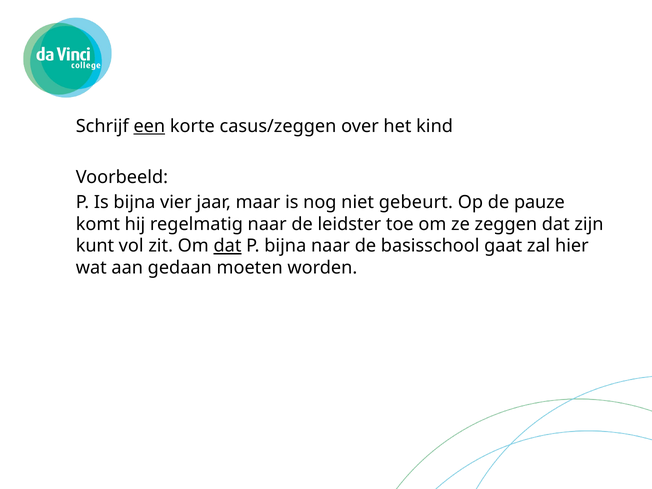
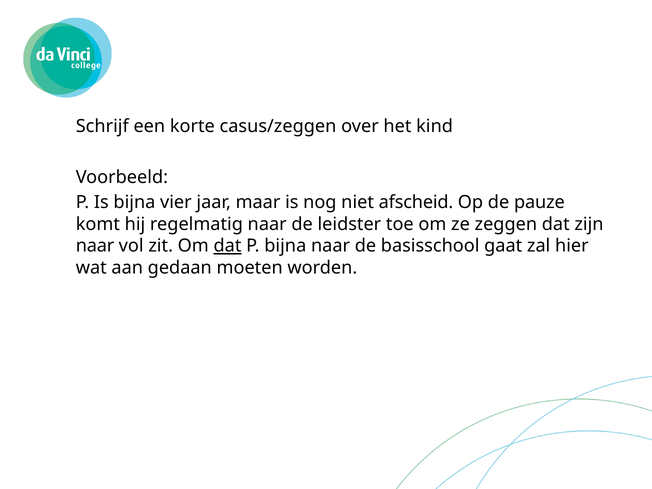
een underline: present -> none
gebeurt: gebeurt -> afscheid
kunt at (95, 246): kunt -> naar
